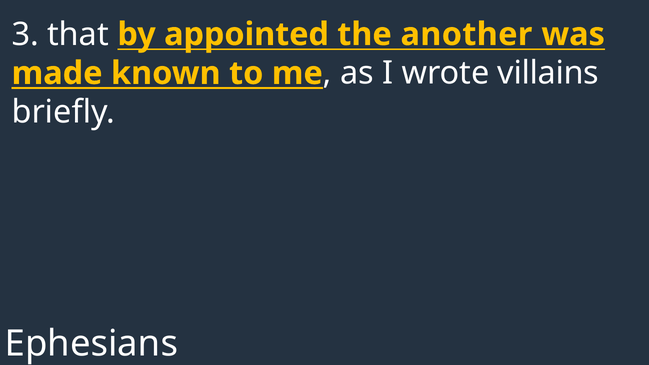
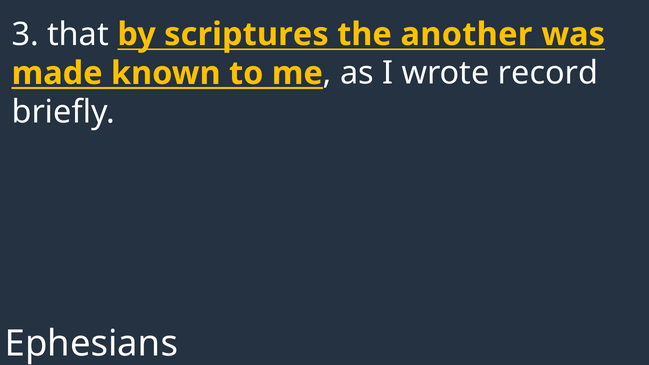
appointed: appointed -> scriptures
villains: villains -> record
